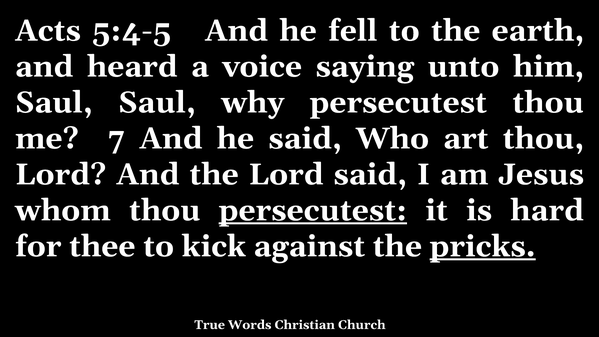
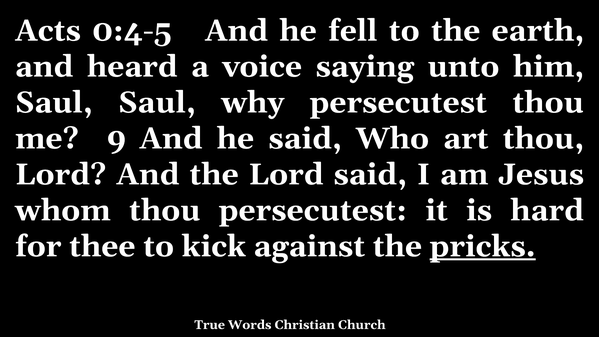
5:4-5: 5:4-5 -> 0:4-5
7: 7 -> 9
persecutest at (313, 210) underline: present -> none
